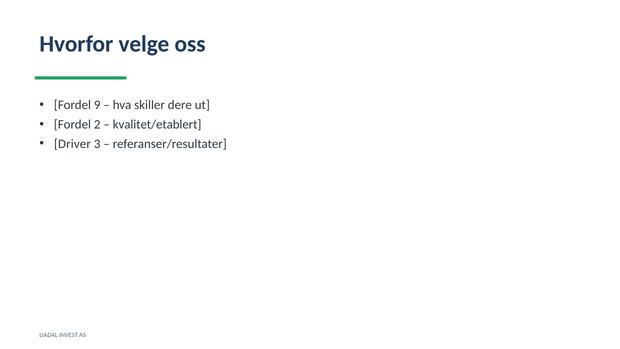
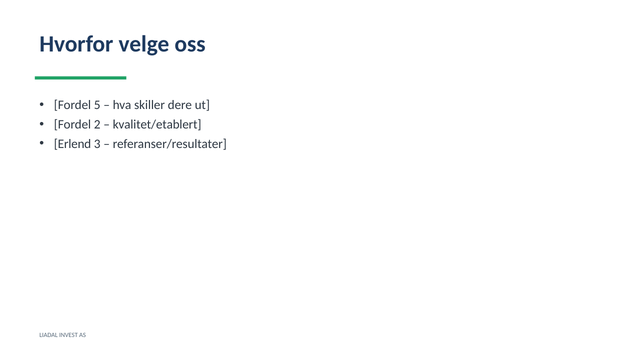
9: 9 -> 5
Driver: Driver -> Erlend
